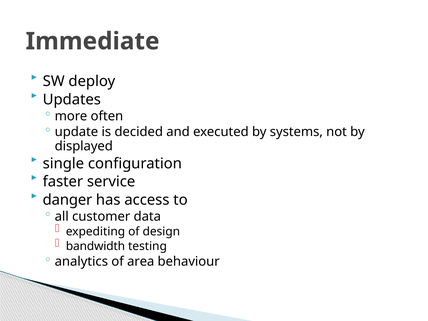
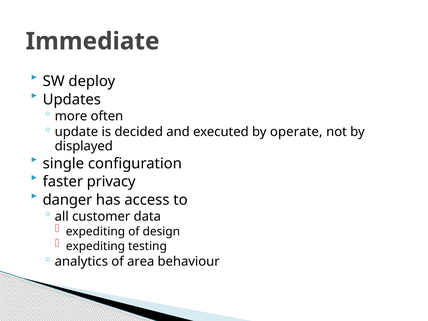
systems: systems -> operate
service: service -> privacy
bandwidth at (95, 246): bandwidth -> expediting
